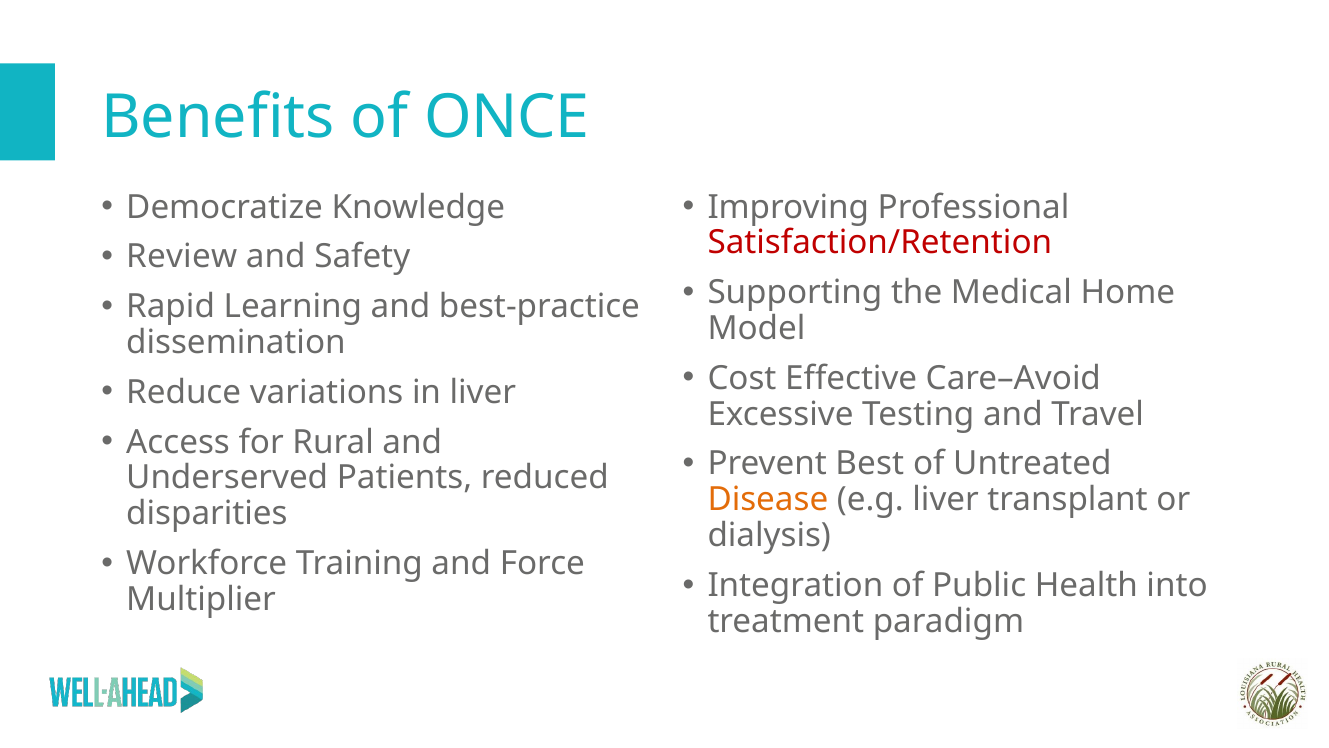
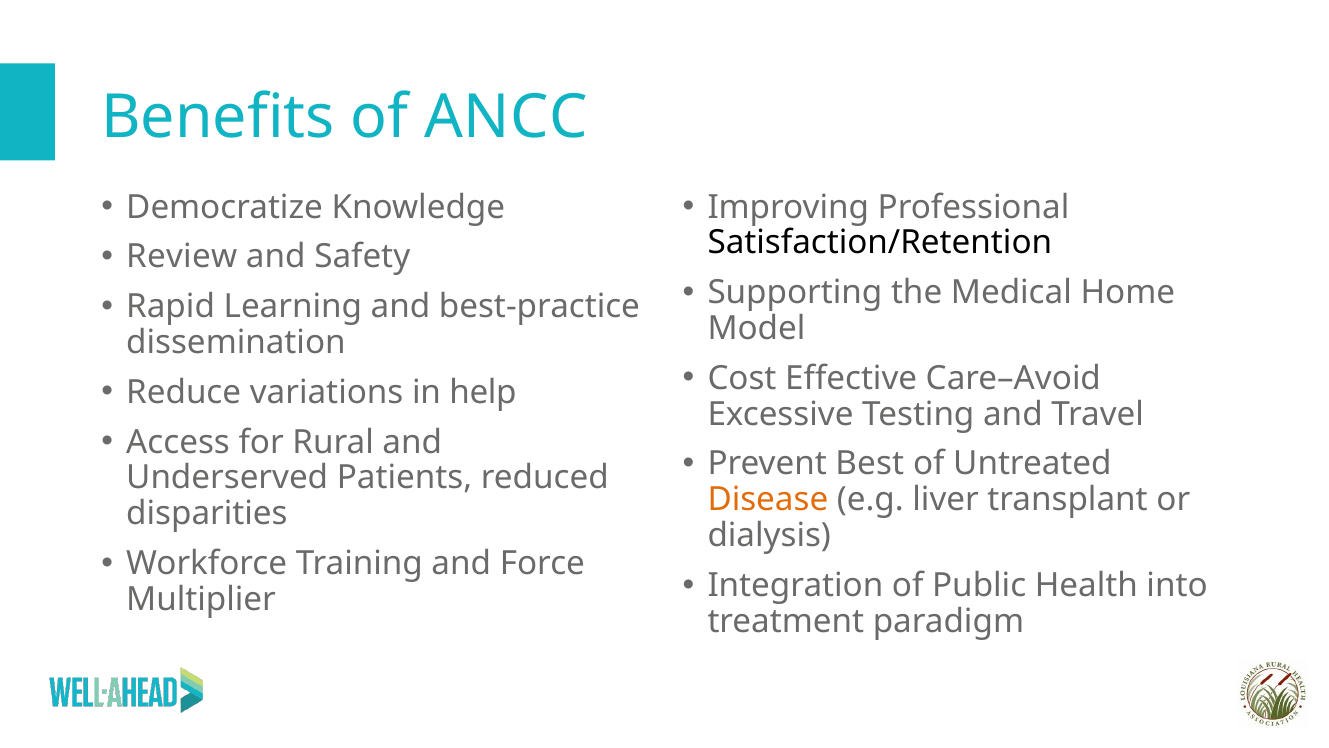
ONCE: ONCE -> ANCC
Satisfaction/Retention colour: red -> black
in liver: liver -> help
